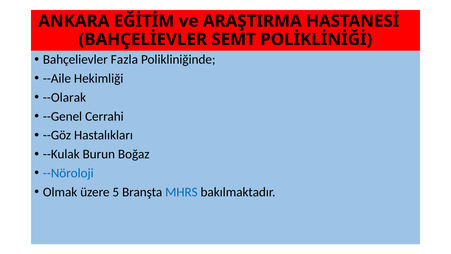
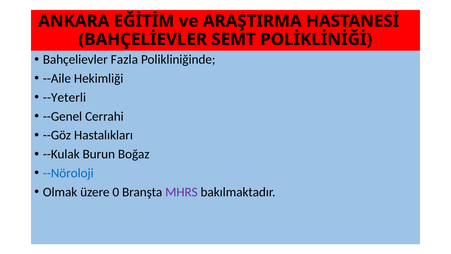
--Olarak: --Olarak -> --Yeterli
5: 5 -> 0
MHRS colour: blue -> purple
